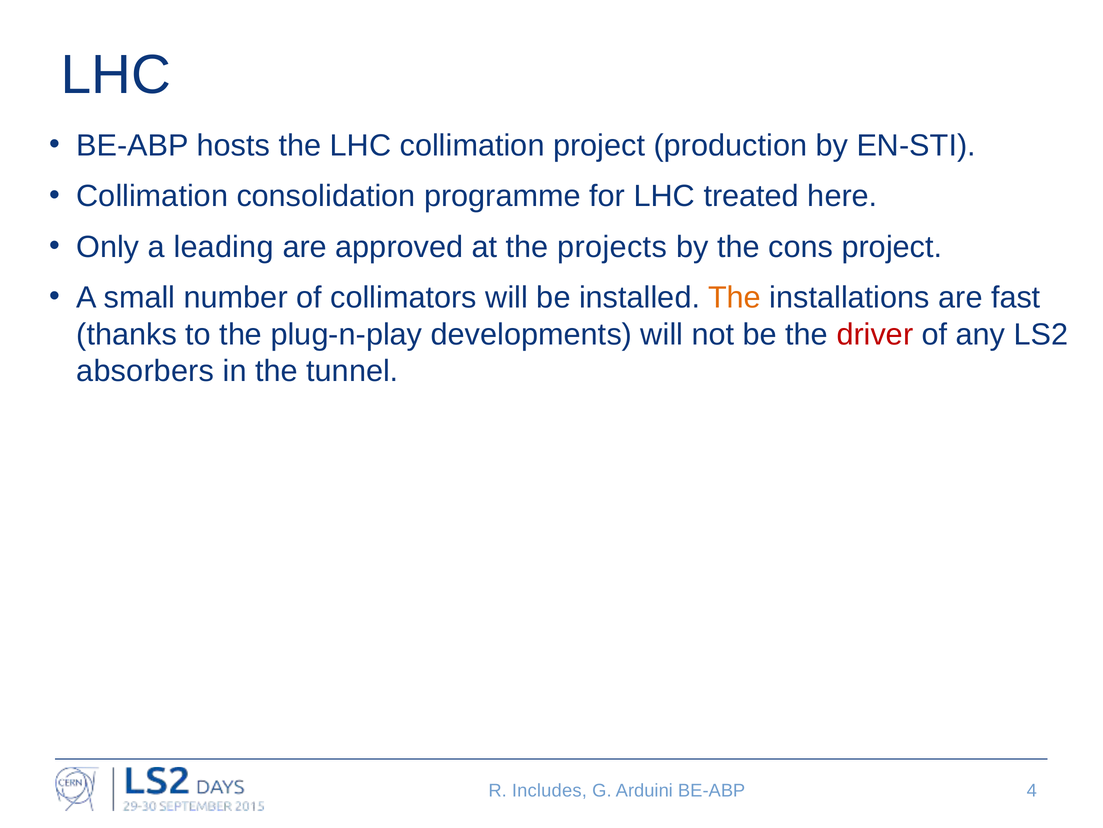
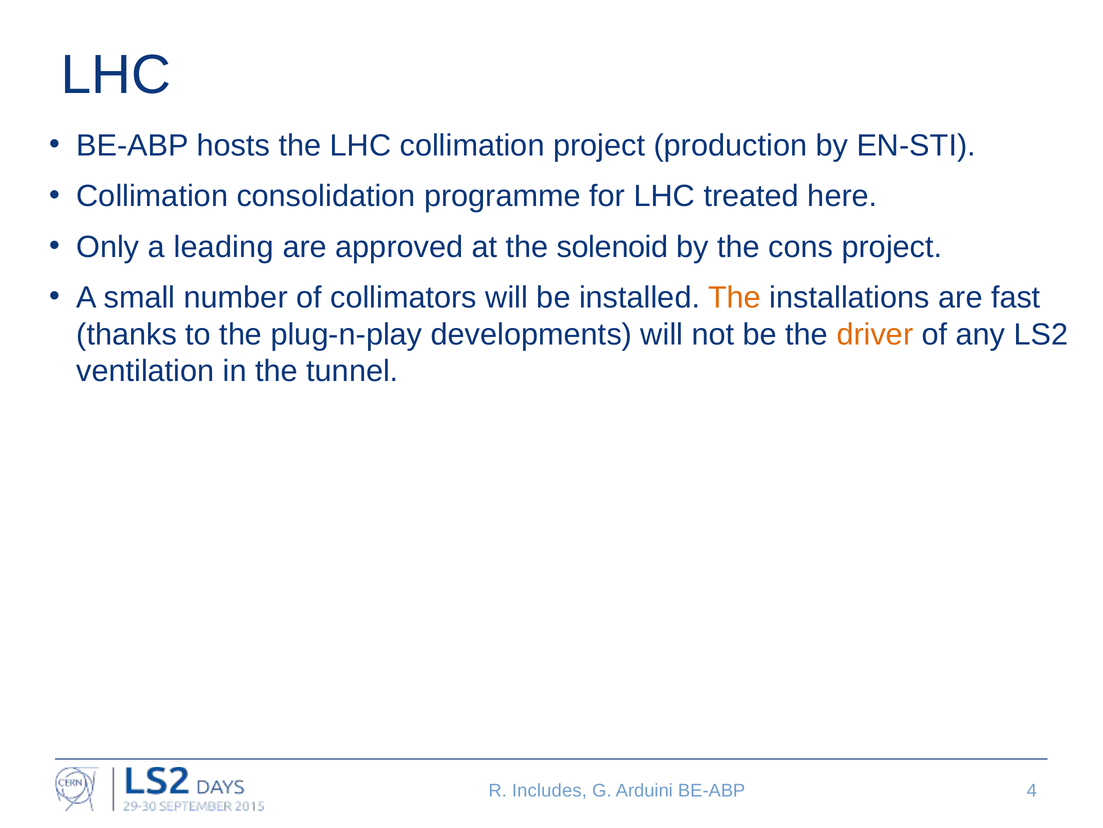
projects: projects -> solenoid
driver colour: red -> orange
absorbers: absorbers -> ventilation
